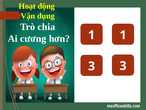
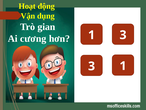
chia: chia -> gian
1 1: 1 -> 3
3 3: 3 -> 1
